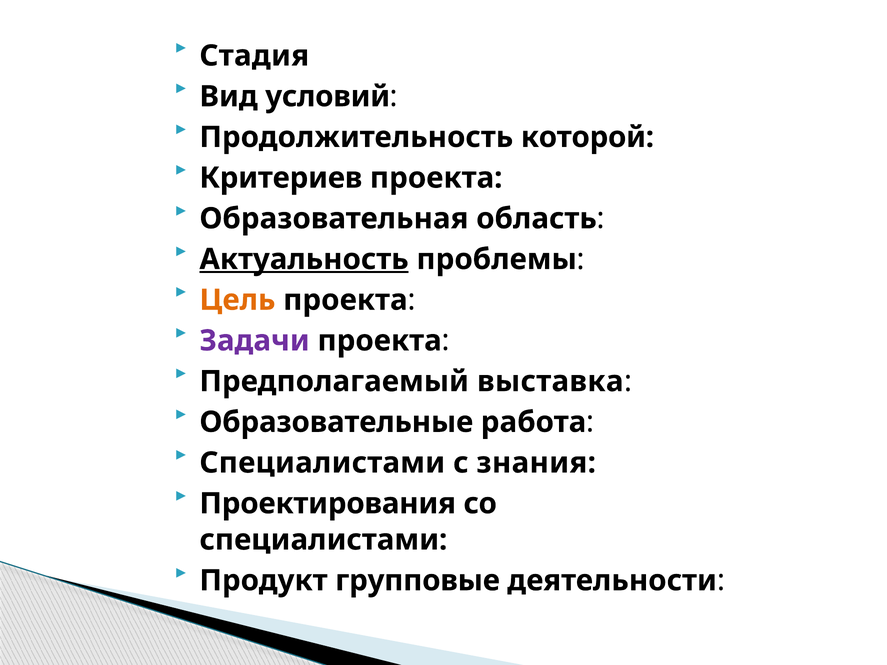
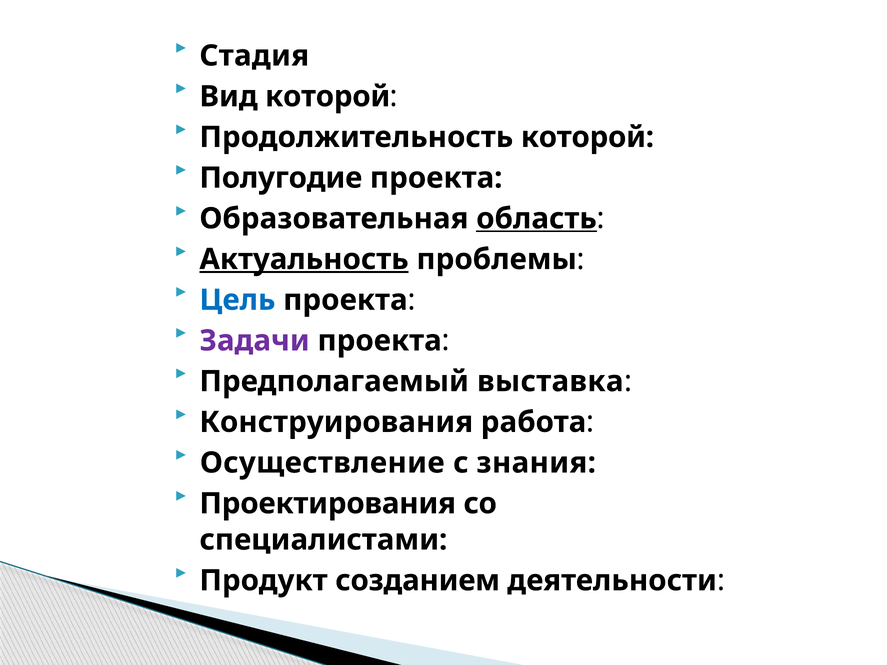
Вид условий: условий -> которой
Критериев: Критериев -> Полугодие
область underline: none -> present
Цель colour: orange -> blue
Образовательные: Образовательные -> Конструирования
Специалистами at (322, 463): Специалистами -> Осуществление
групповые: групповые -> созданием
